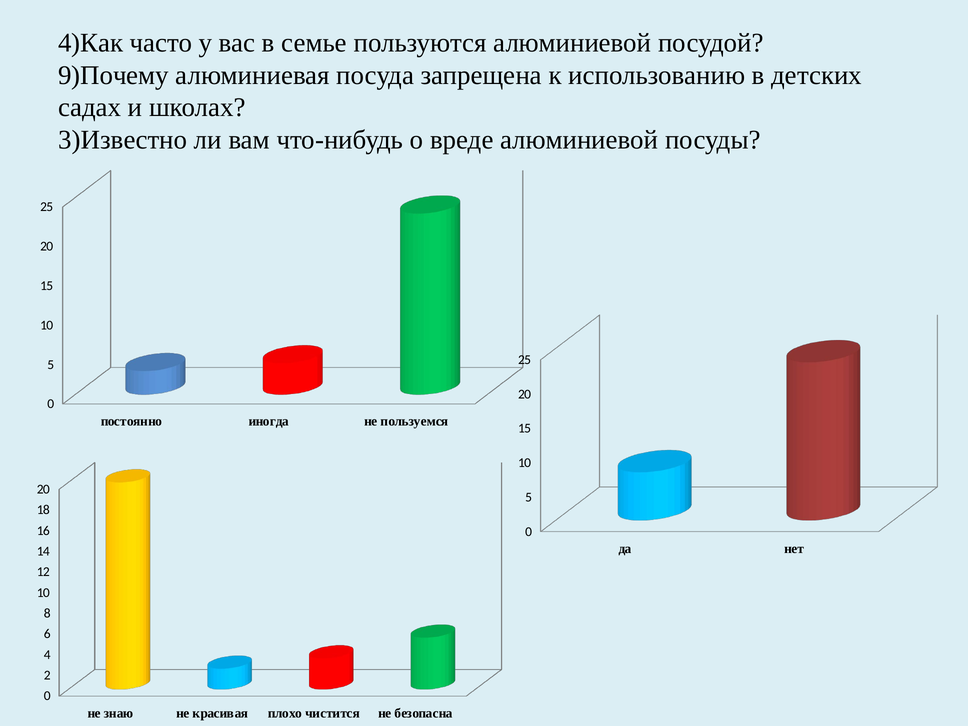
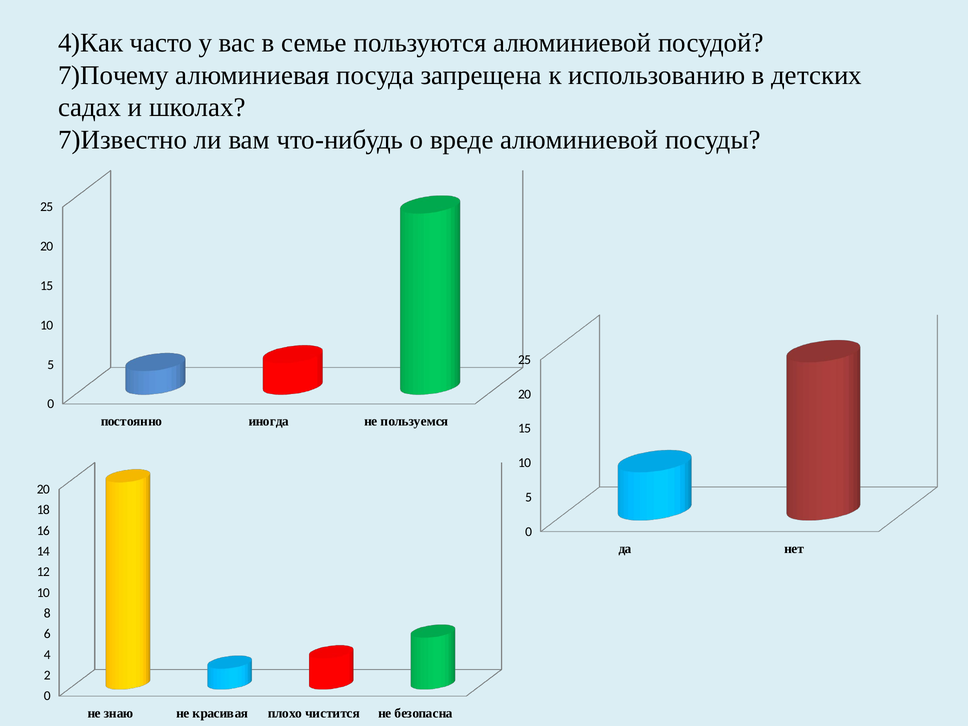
9)Почему: 9)Почему -> 7)Почему
3)Известно: 3)Известно -> 7)Известно
